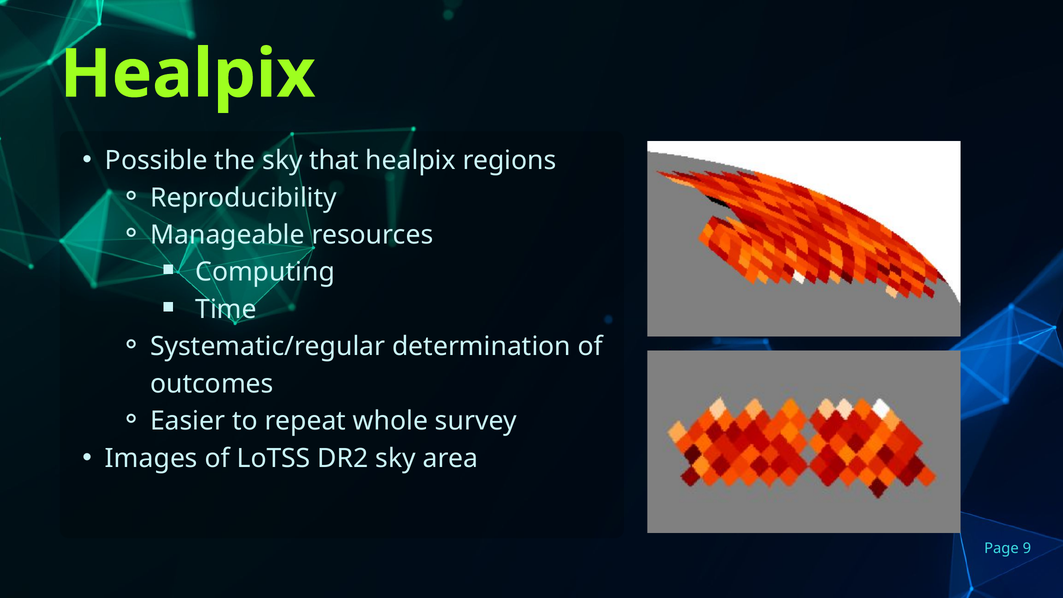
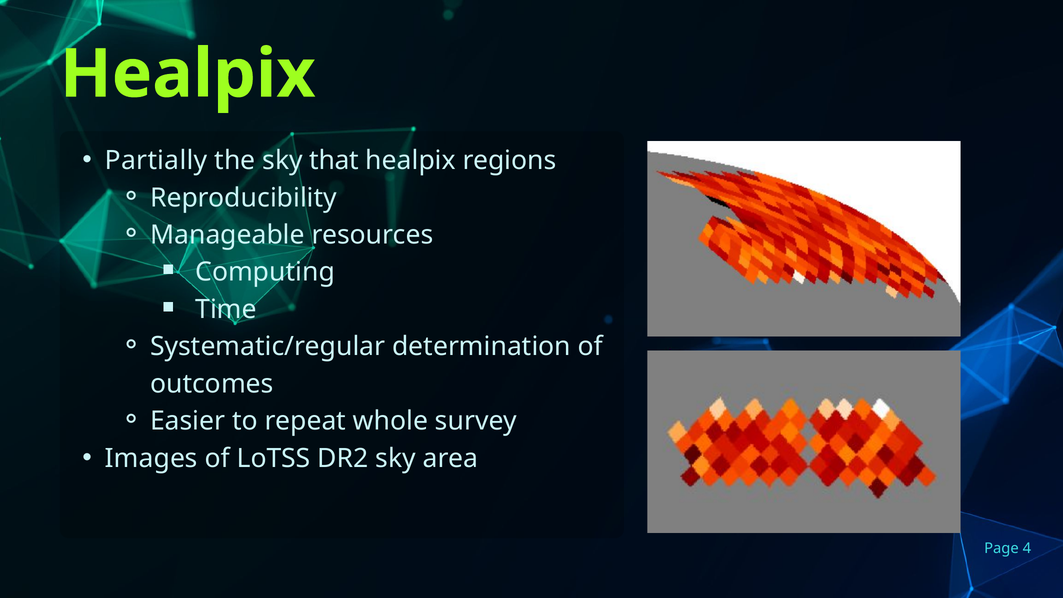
Possible: Possible -> Partially
9: 9 -> 4
